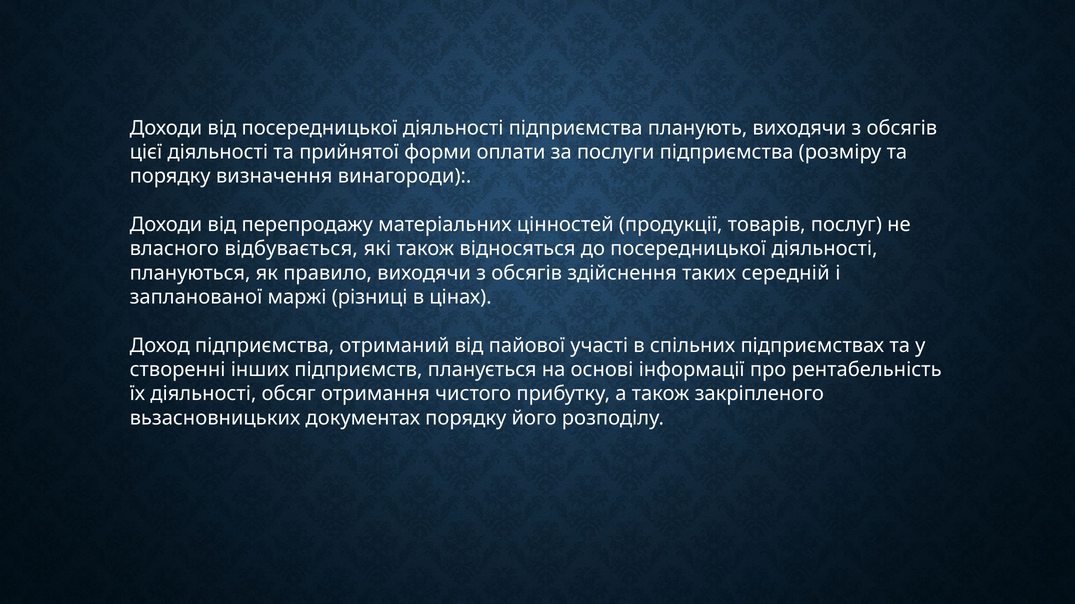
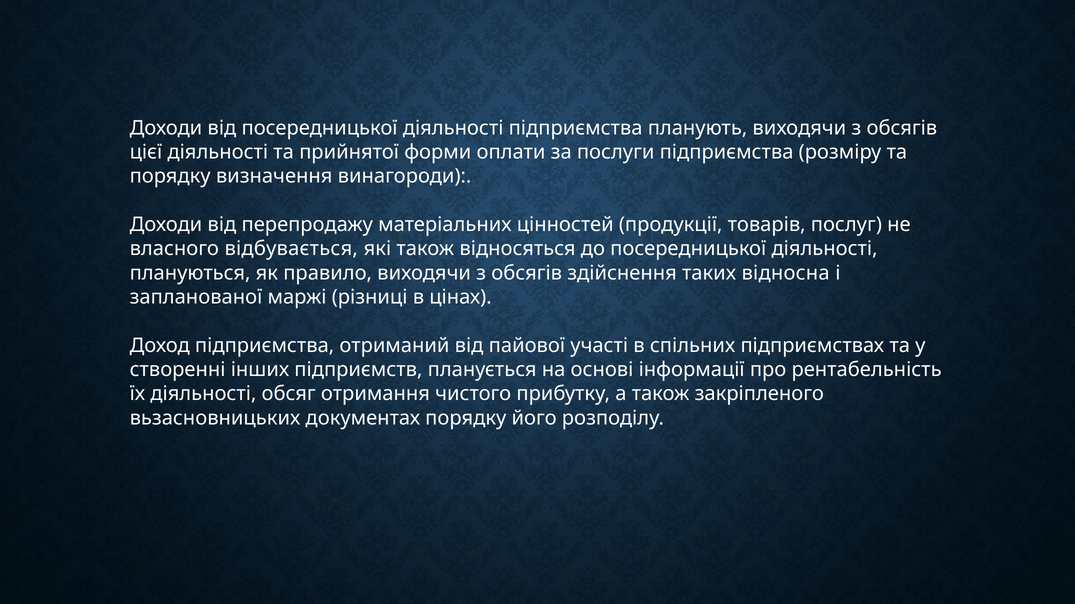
середній: середній -> відносна
